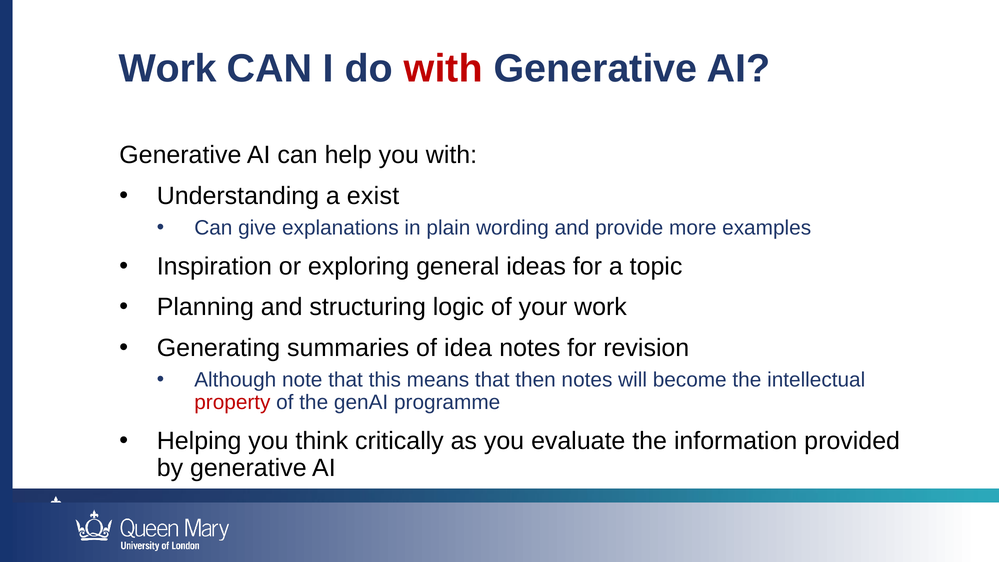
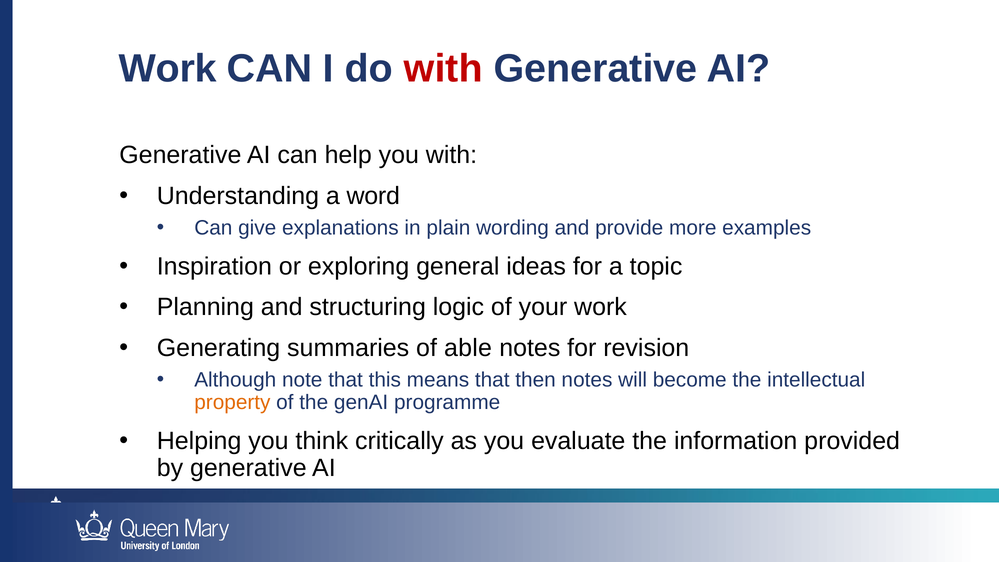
exist: exist -> word
idea: idea -> able
property colour: red -> orange
